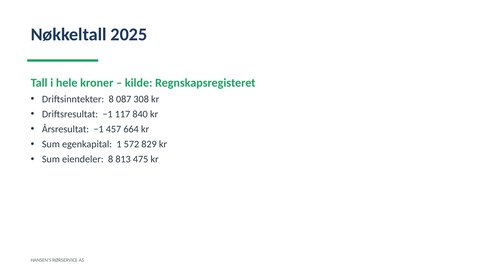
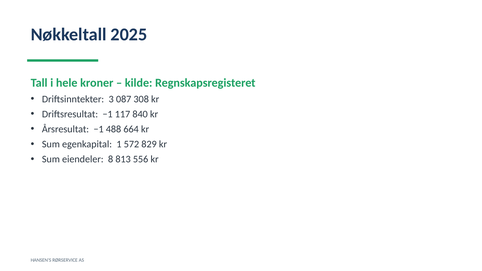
Driftsinntekter 8: 8 -> 3
457: 457 -> 488
475: 475 -> 556
